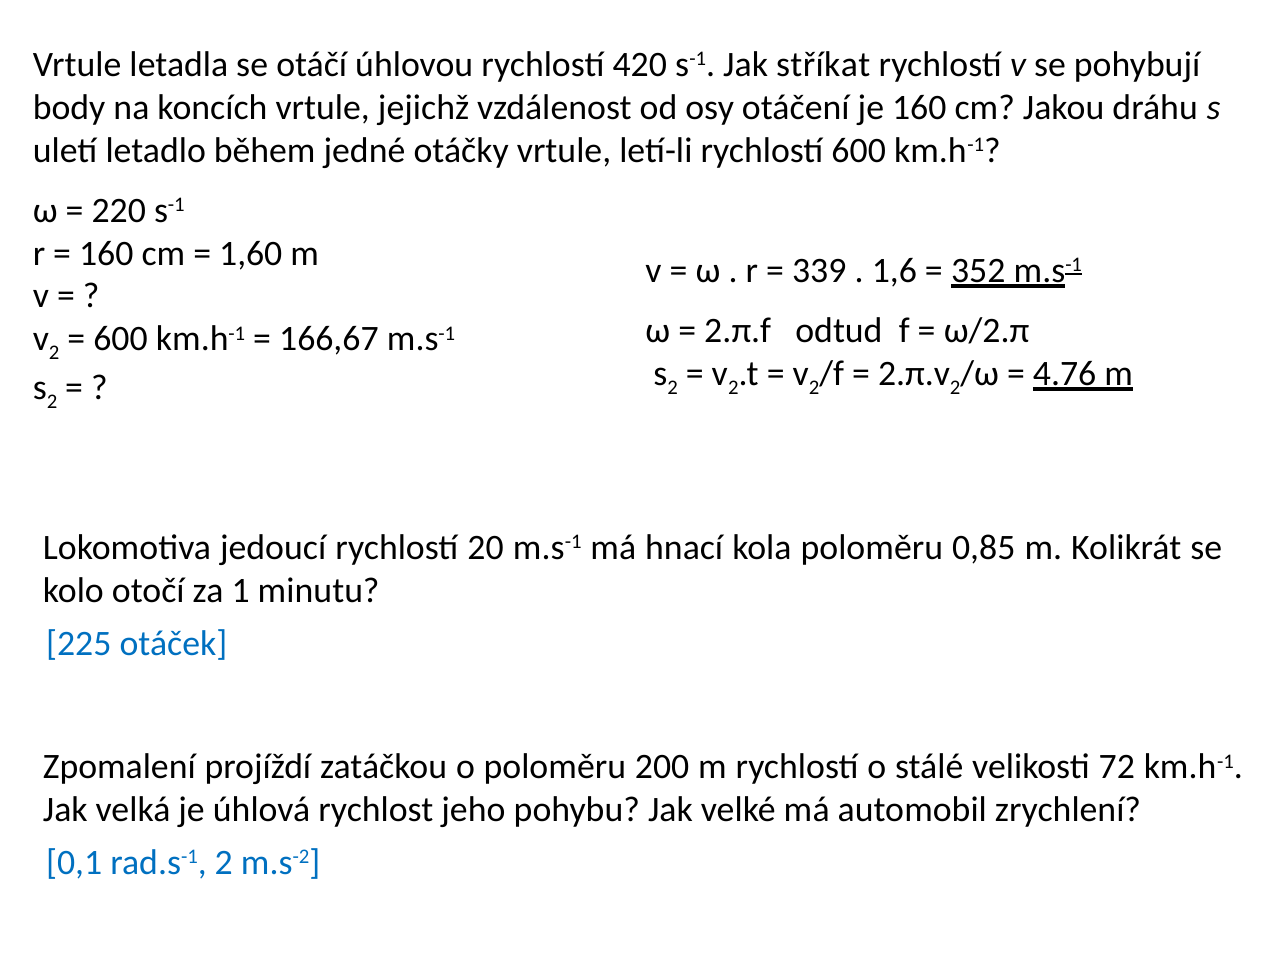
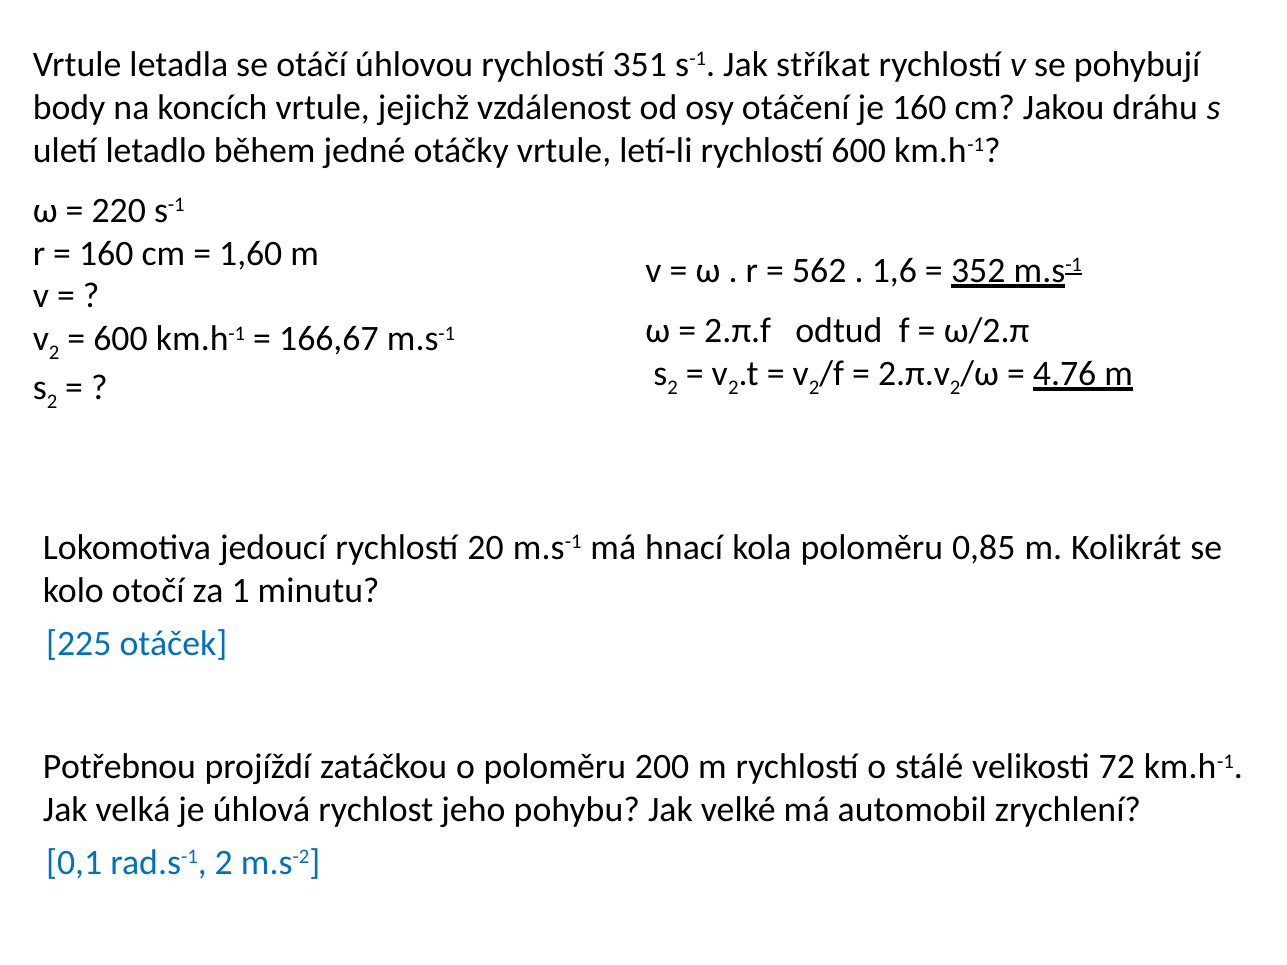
420: 420 -> 351
339: 339 -> 562
Zpomalení: Zpomalení -> Potřebnou
